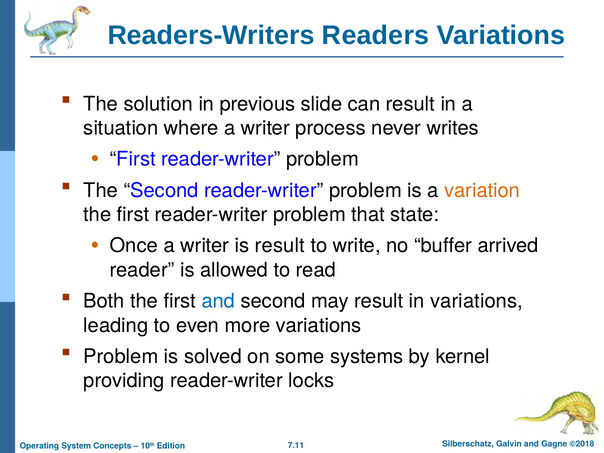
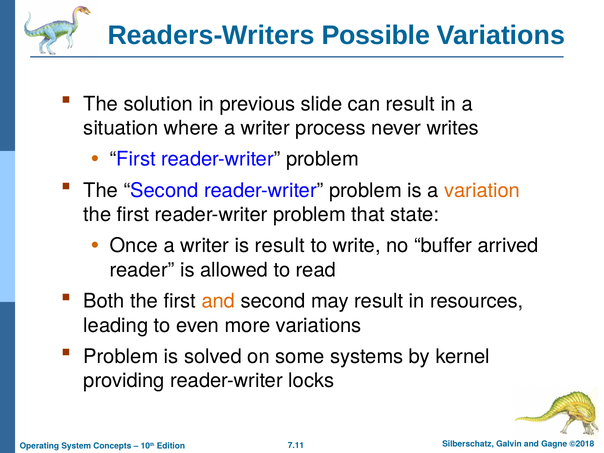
Readers: Readers -> Possible
and at (218, 301) colour: blue -> orange
in variations: variations -> resources
